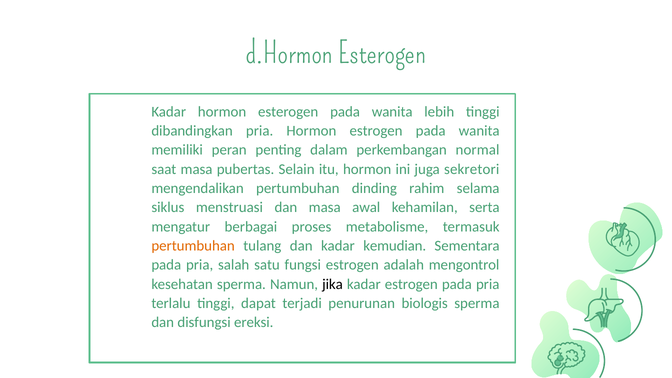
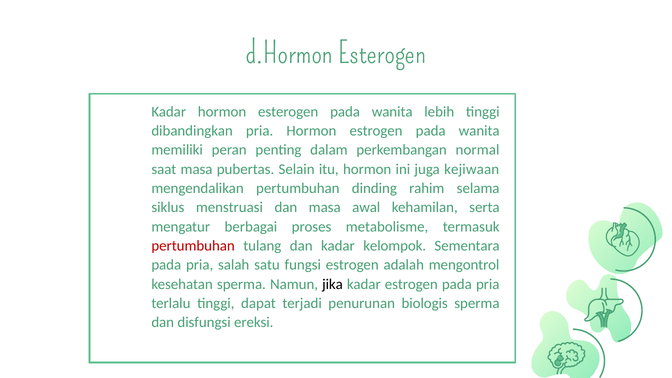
sekretori: sekretori -> kejiwaan
pertumbuhan at (193, 246) colour: orange -> red
kemudian: kemudian -> kelompok
